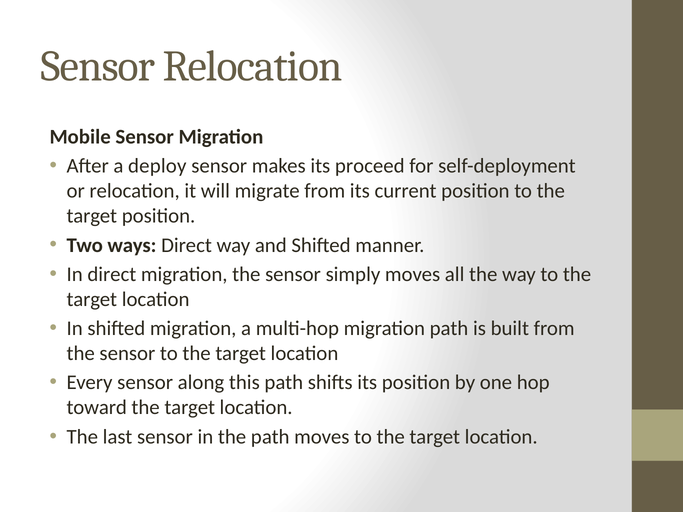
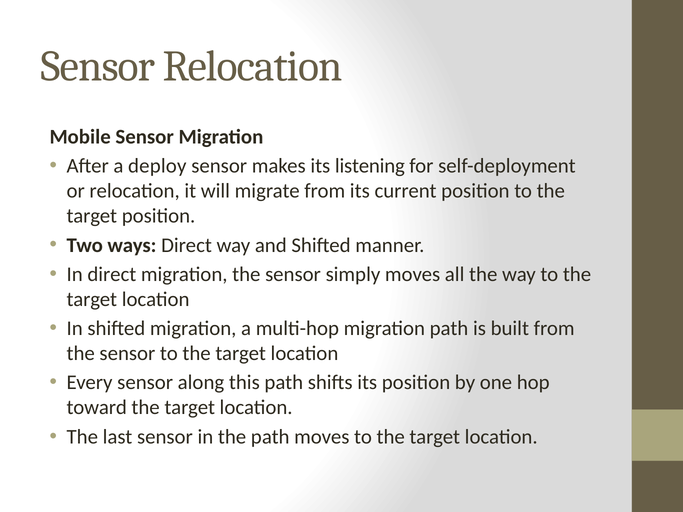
proceed: proceed -> listening
